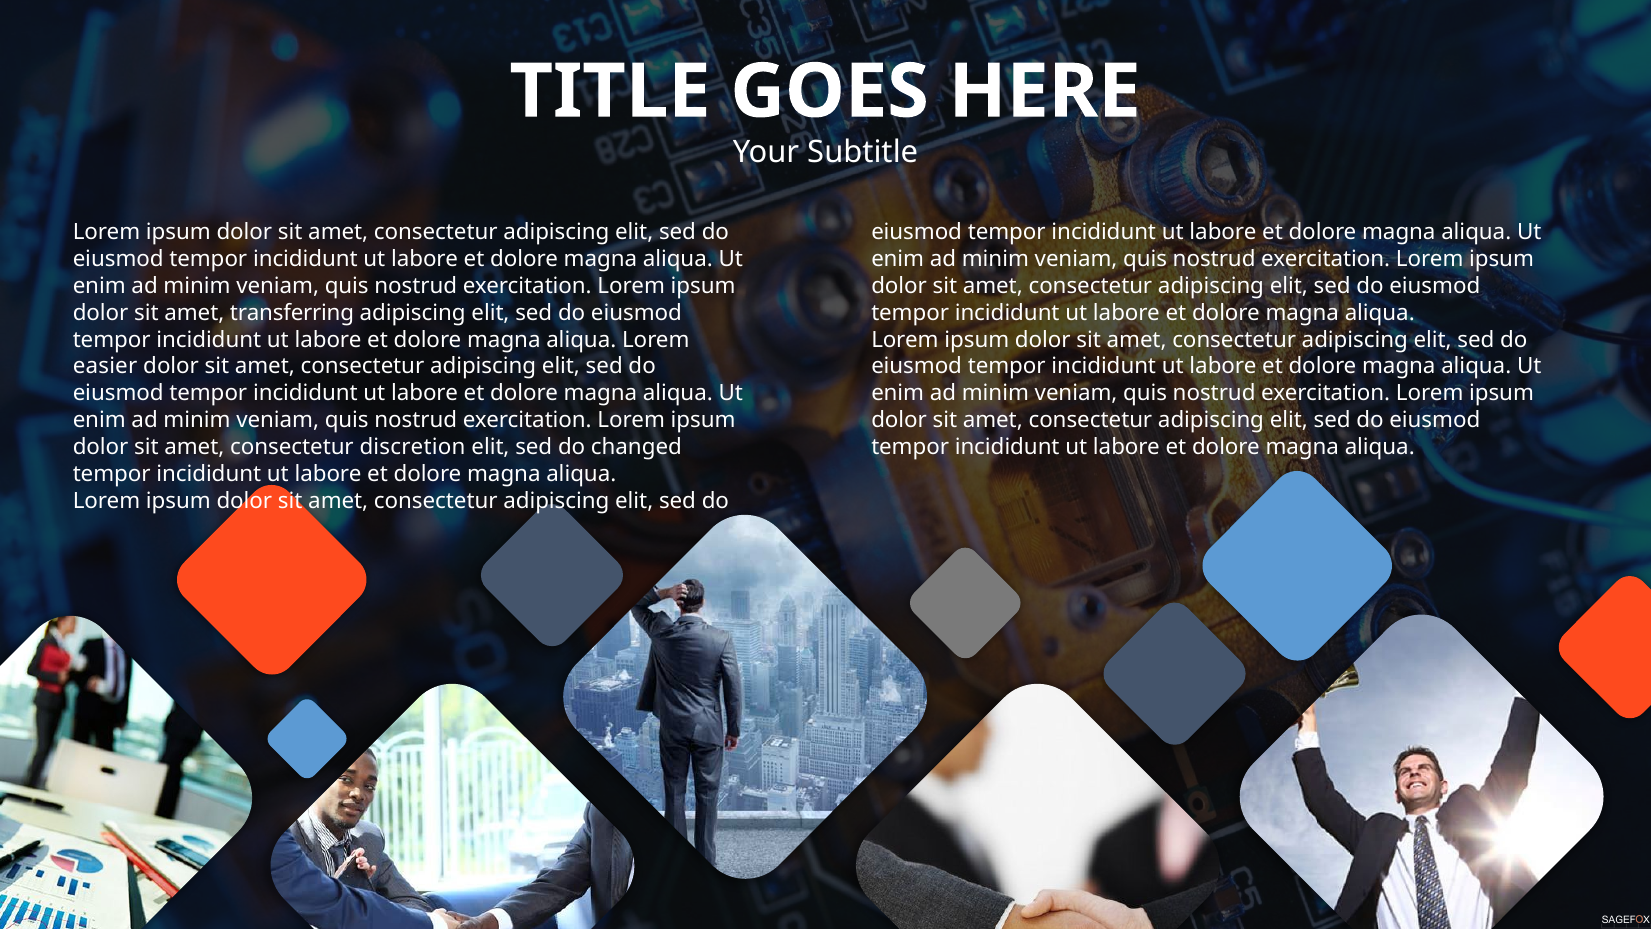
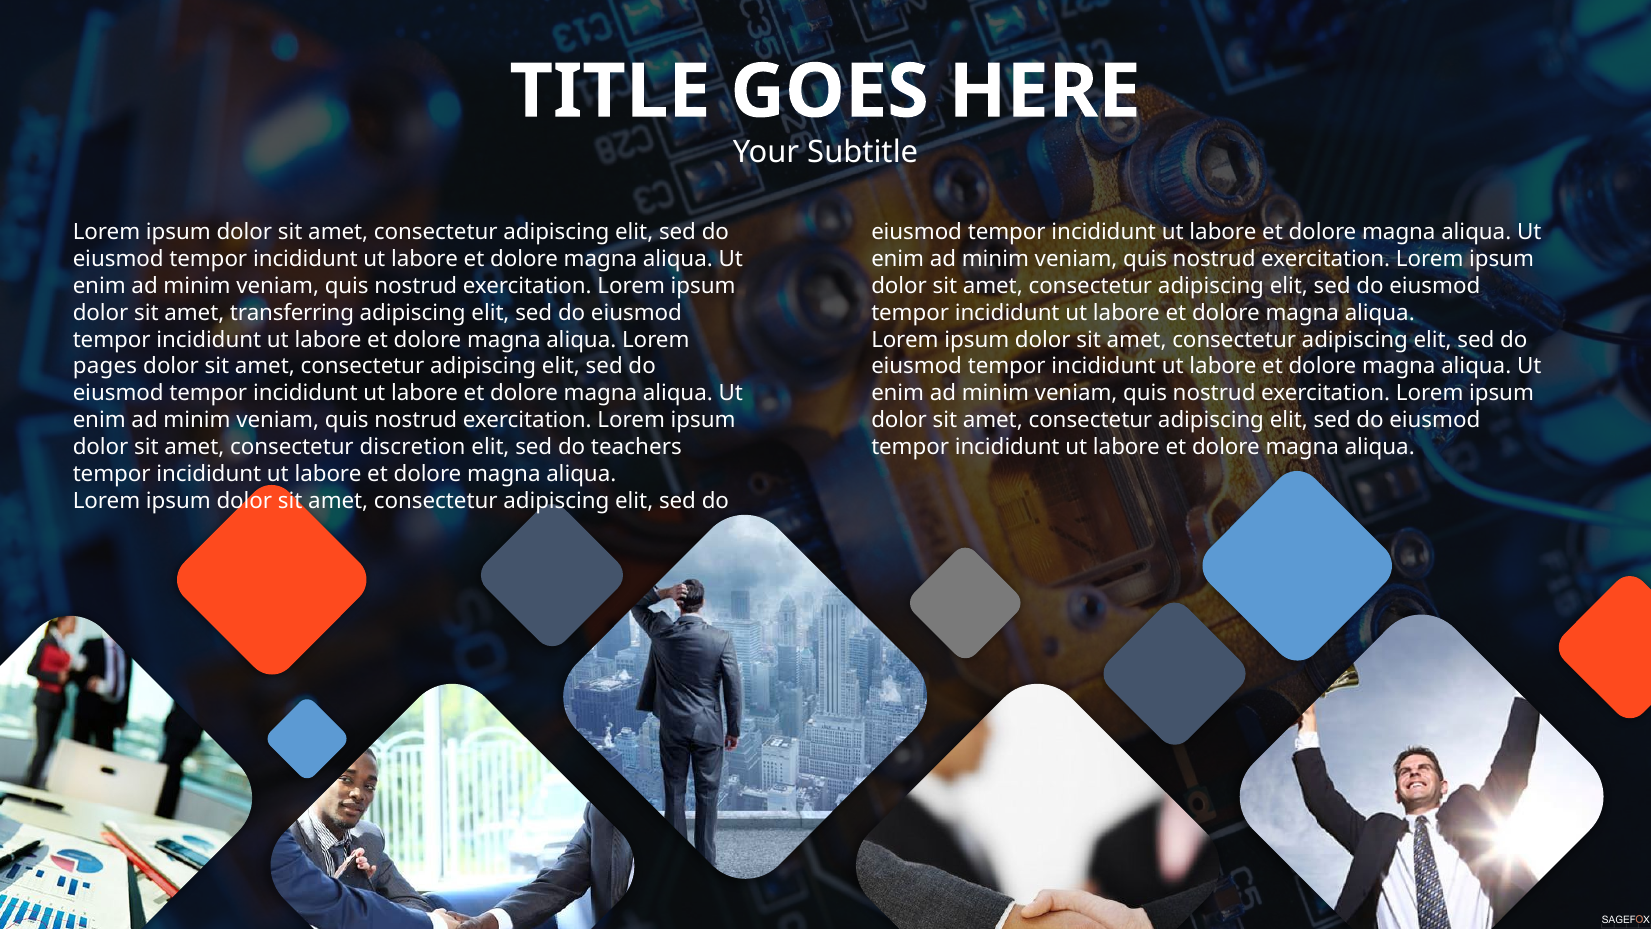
easier: easier -> pages
changed: changed -> teachers
